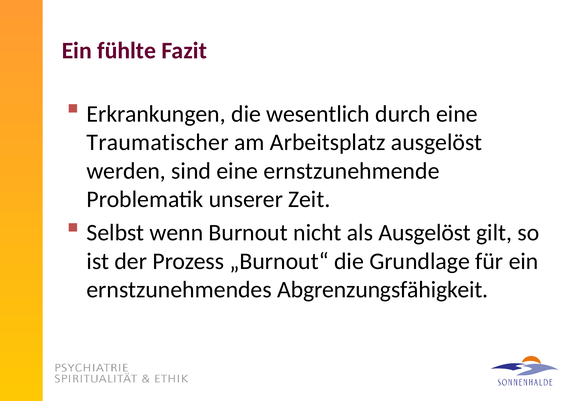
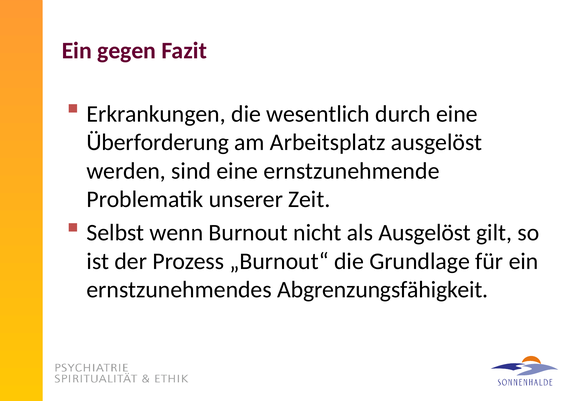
fühlte: fühlte -> gegen
Traumatischer: Traumatischer -> Überforderung
